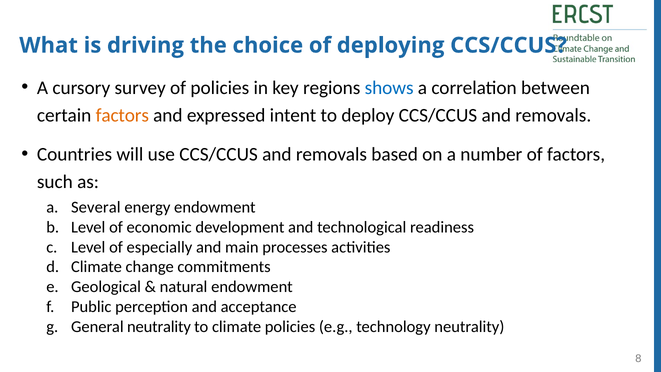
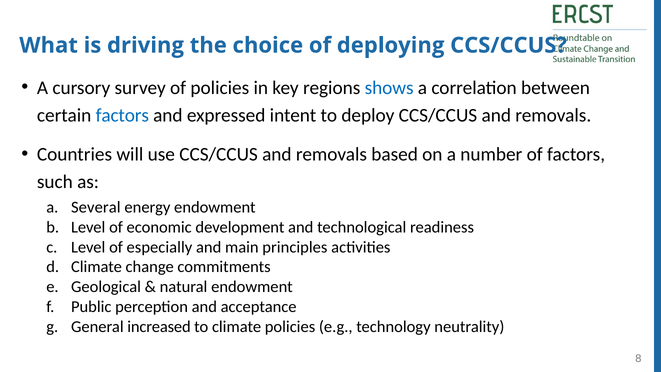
factors at (122, 115) colour: orange -> blue
processes: processes -> principles
General neutrality: neutrality -> increased
